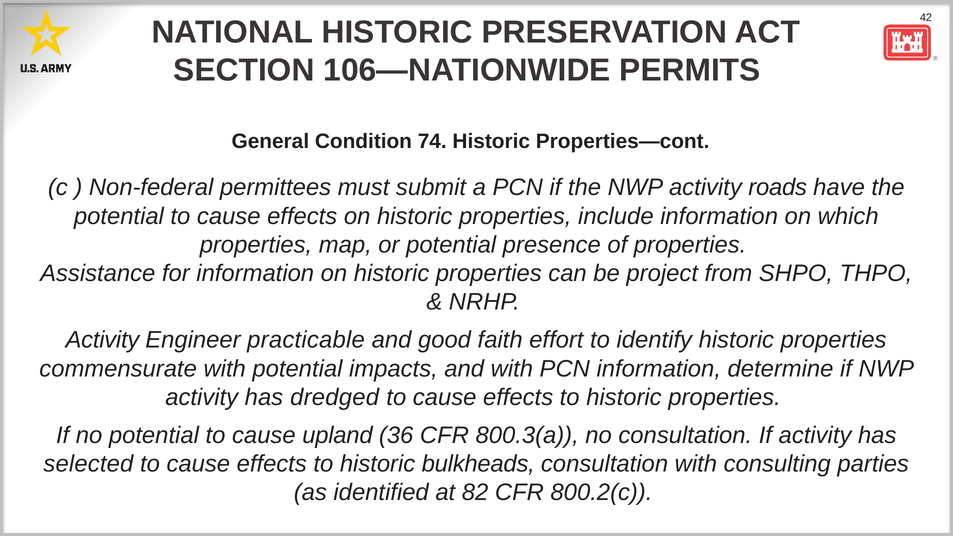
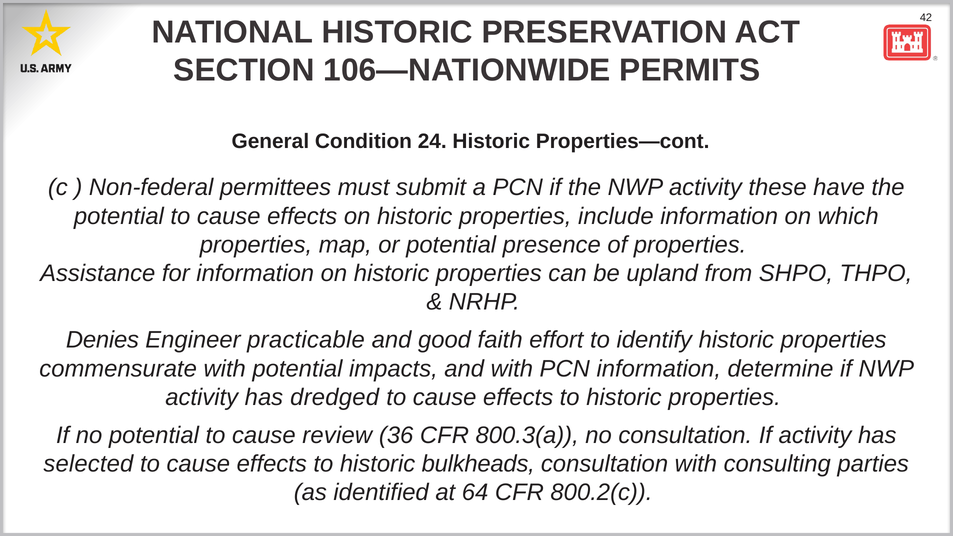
74: 74 -> 24
roads: roads -> these
project: project -> upland
Activity at (102, 340): Activity -> Denies
upland: upland -> review
82: 82 -> 64
